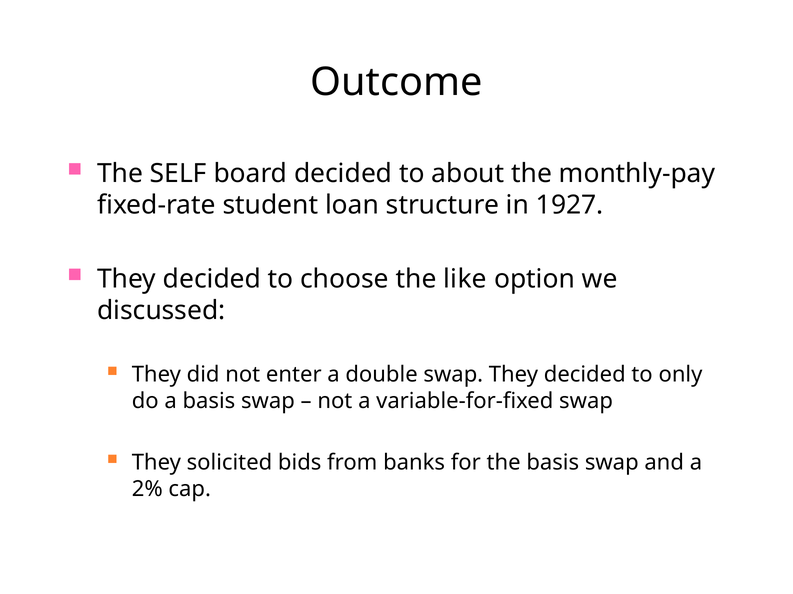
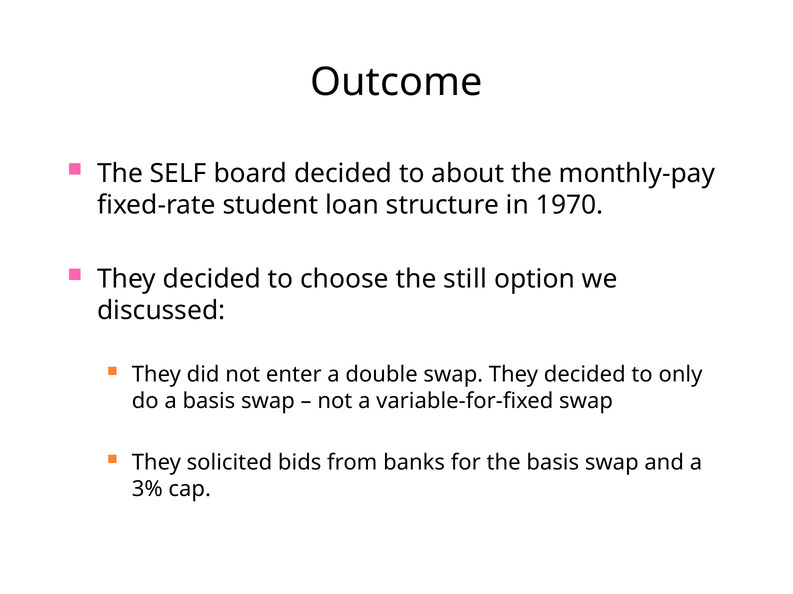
1927: 1927 -> 1970
like: like -> still
2%: 2% -> 3%
